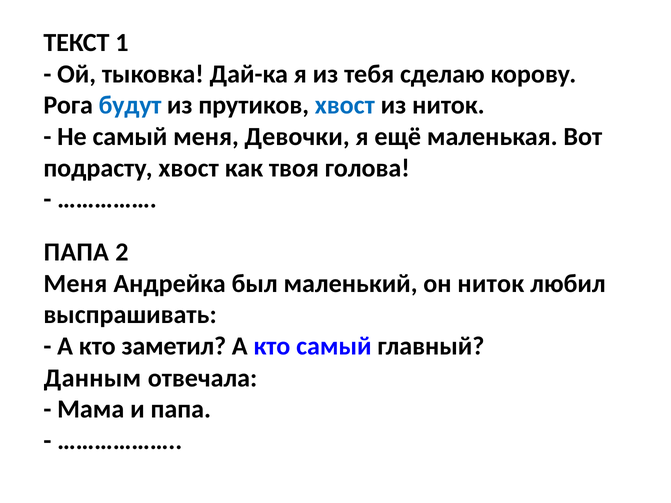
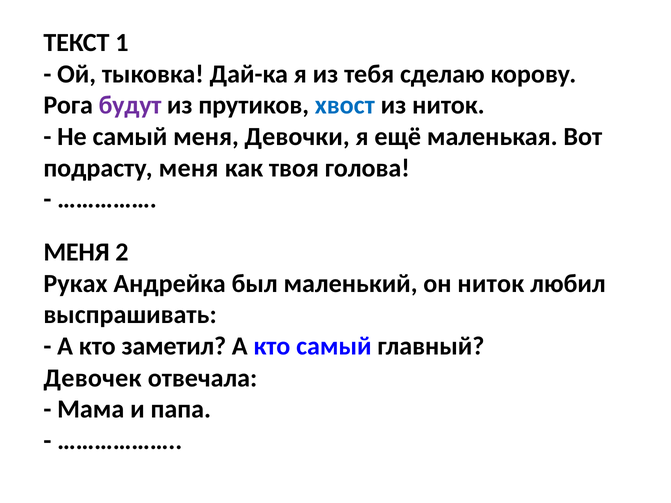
будут colour: blue -> purple
подрасту хвост: хвост -> меня
ПАПА at (76, 252): ПАПА -> МЕНЯ
Меня at (75, 284): Меня -> Руках
Данным: Данным -> Девочек
